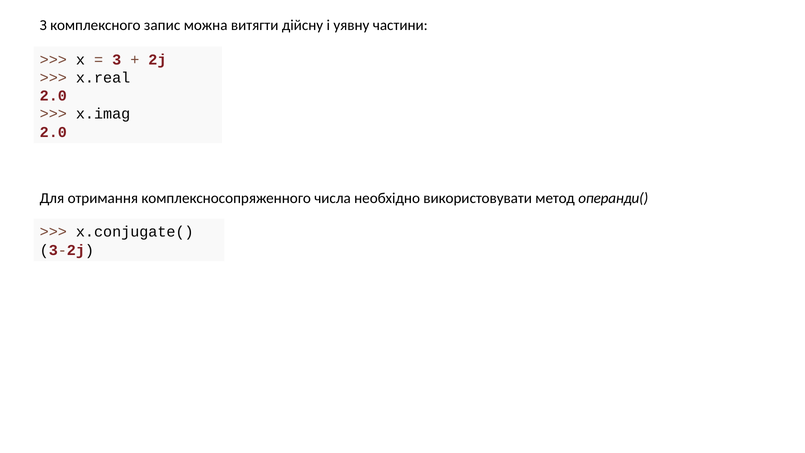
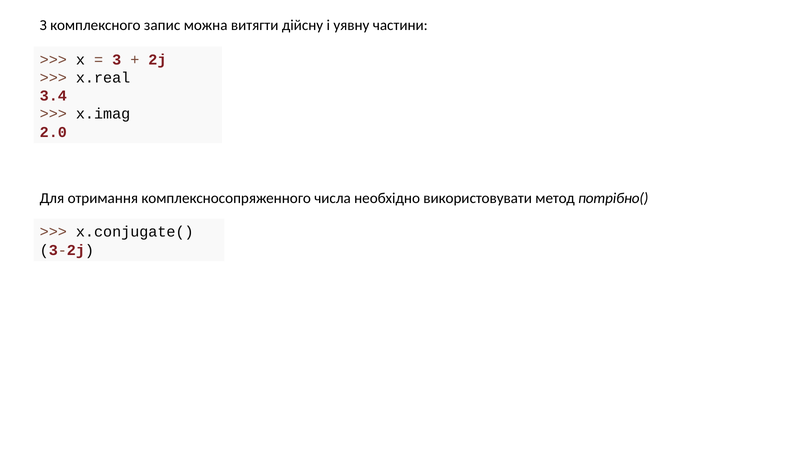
2.0 at (53, 96): 2.0 -> 3.4
операнди(: операнди( -> потрібно(
